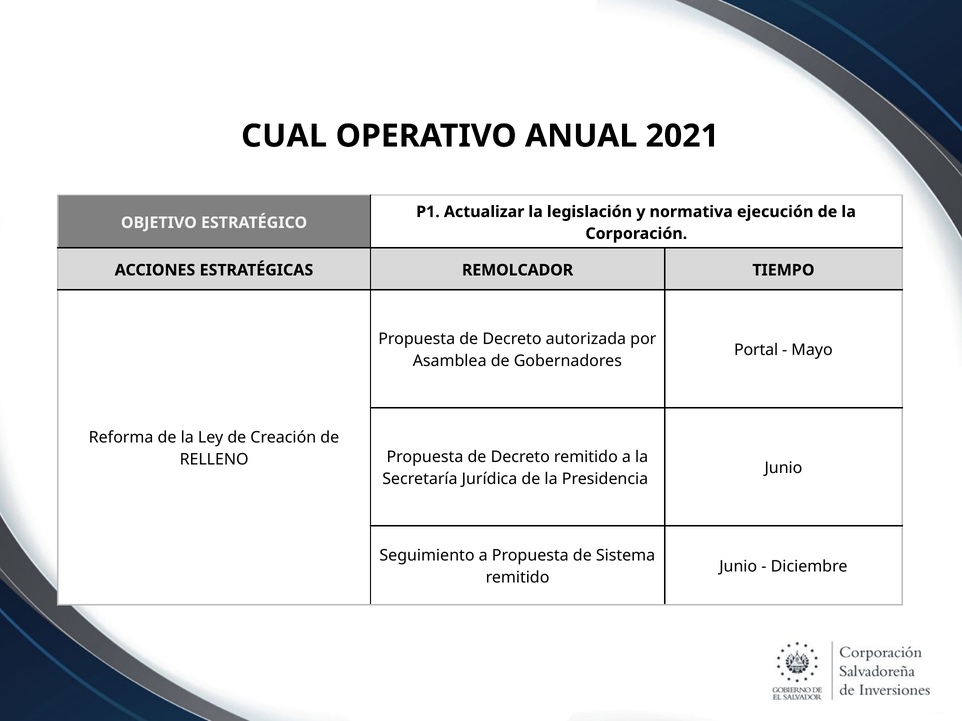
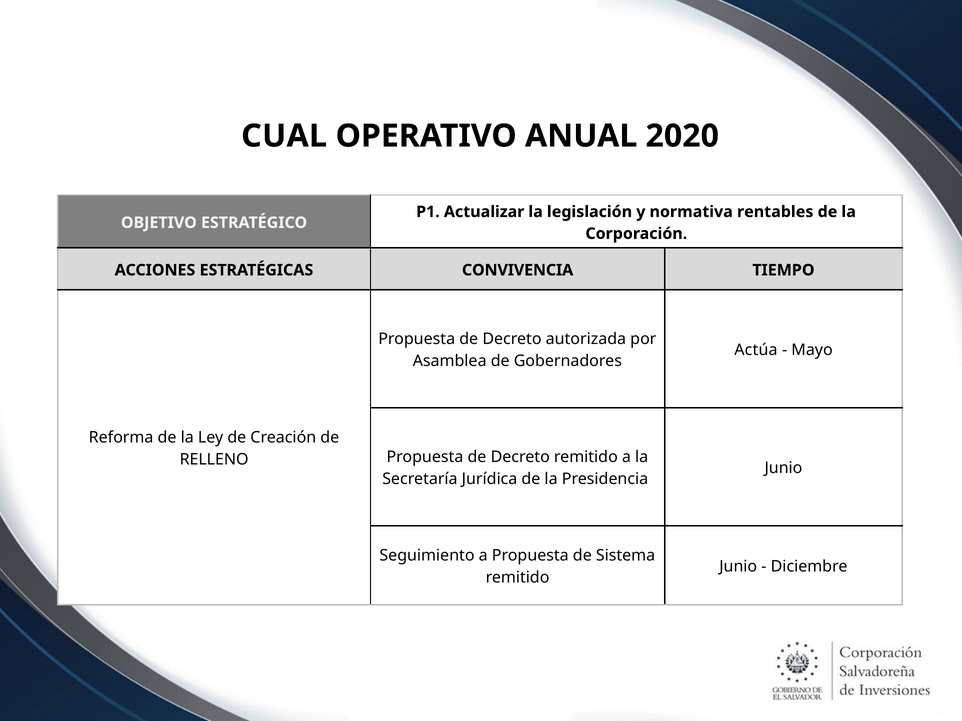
2021: 2021 -> 2020
ejecución: ejecución -> rentables
REMOLCADOR: REMOLCADOR -> CONVIVENCIA
Portal: Portal -> Actúa
